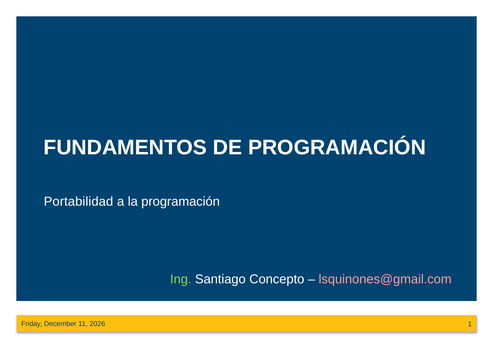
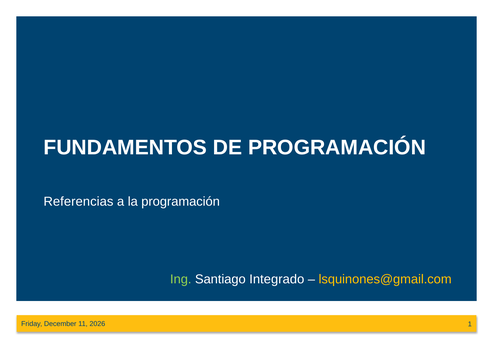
Portabilidad: Portabilidad -> Referencias
Concepto: Concepto -> Integrado
lsquinones@gmail.com colour: pink -> yellow
